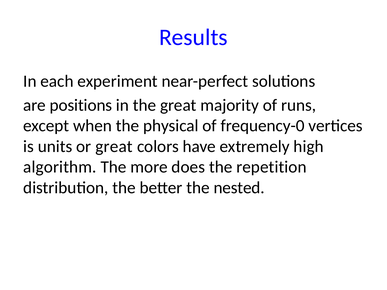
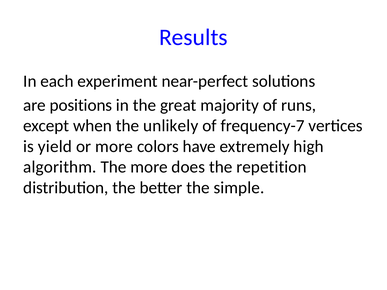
physical: physical -> unlikely
frequency-0: frequency-0 -> frequency-7
units: units -> yield
or great: great -> more
nested: nested -> simple
